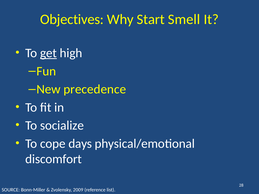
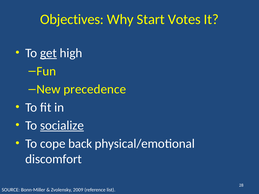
Smell: Smell -> Votes
socialize underline: none -> present
days: days -> back
